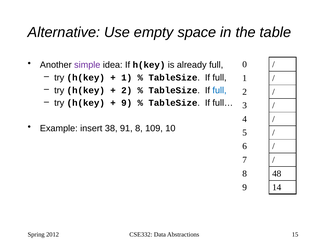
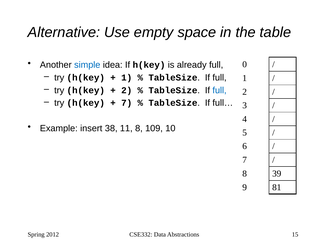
simple colour: purple -> blue
9 at (127, 103): 9 -> 7
91: 91 -> 11
48: 48 -> 39
14: 14 -> 81
